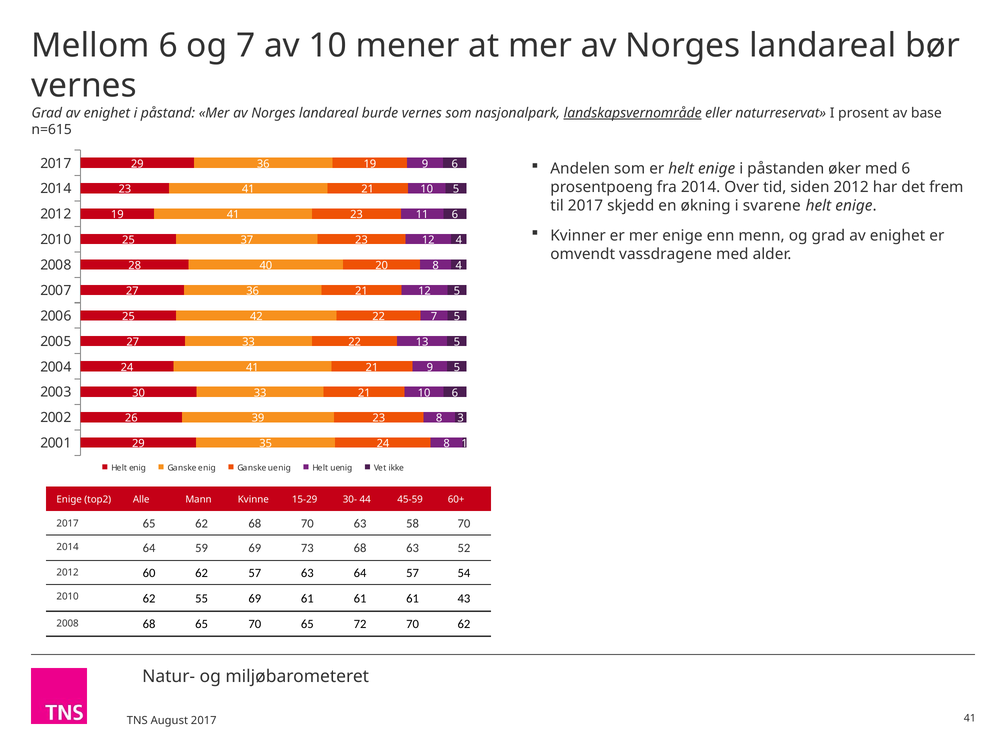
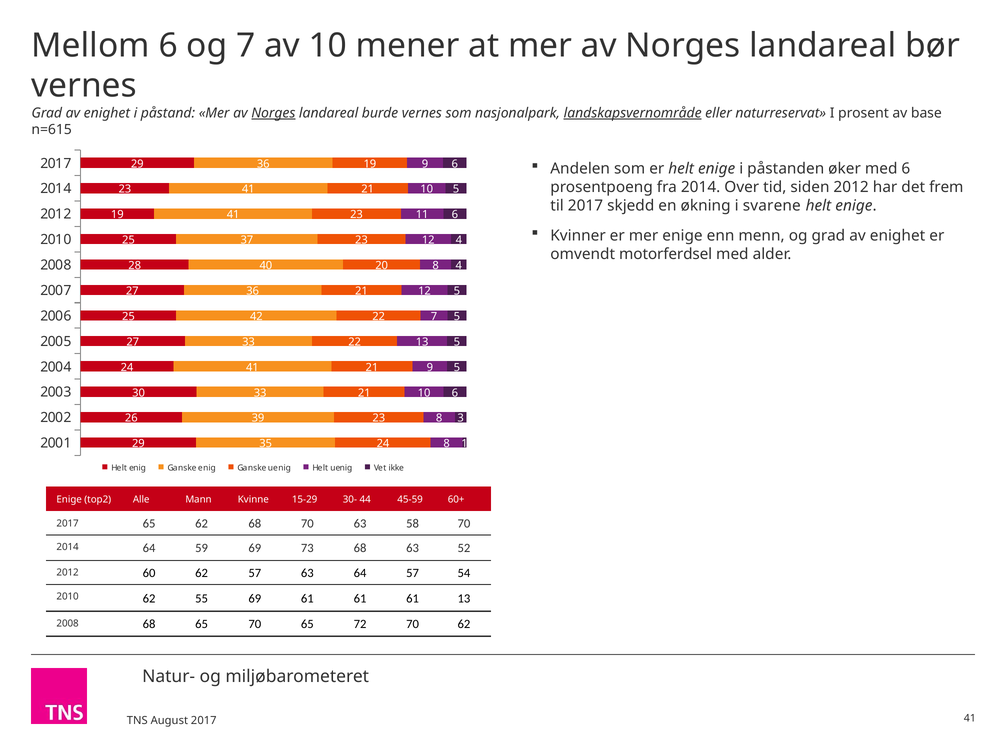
Norges at (273, 113) underline: none -> present
vassdragene: vassdragene -> motorferdsel
61 43: 43 -> 13
